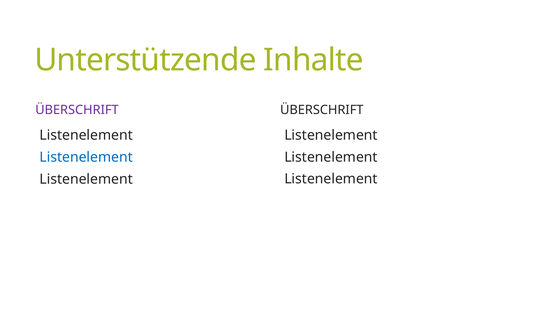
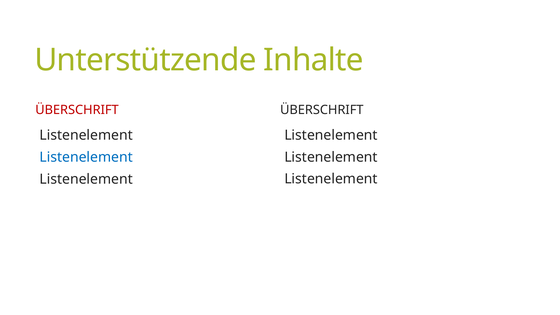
ÜBERSCHRIFT at (77, 110) colour: purple -> red
